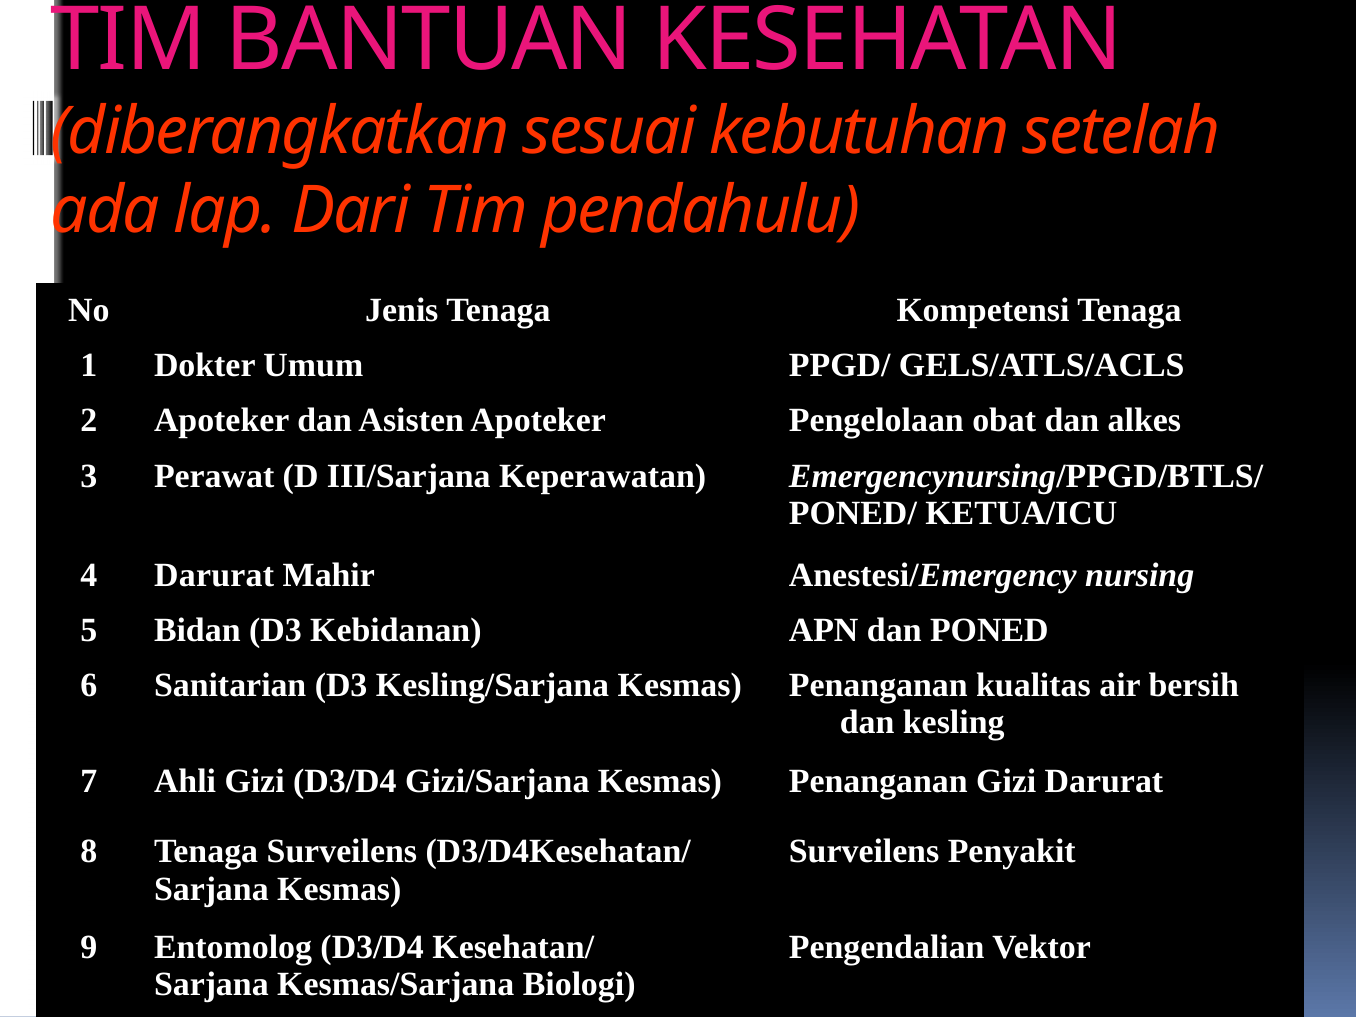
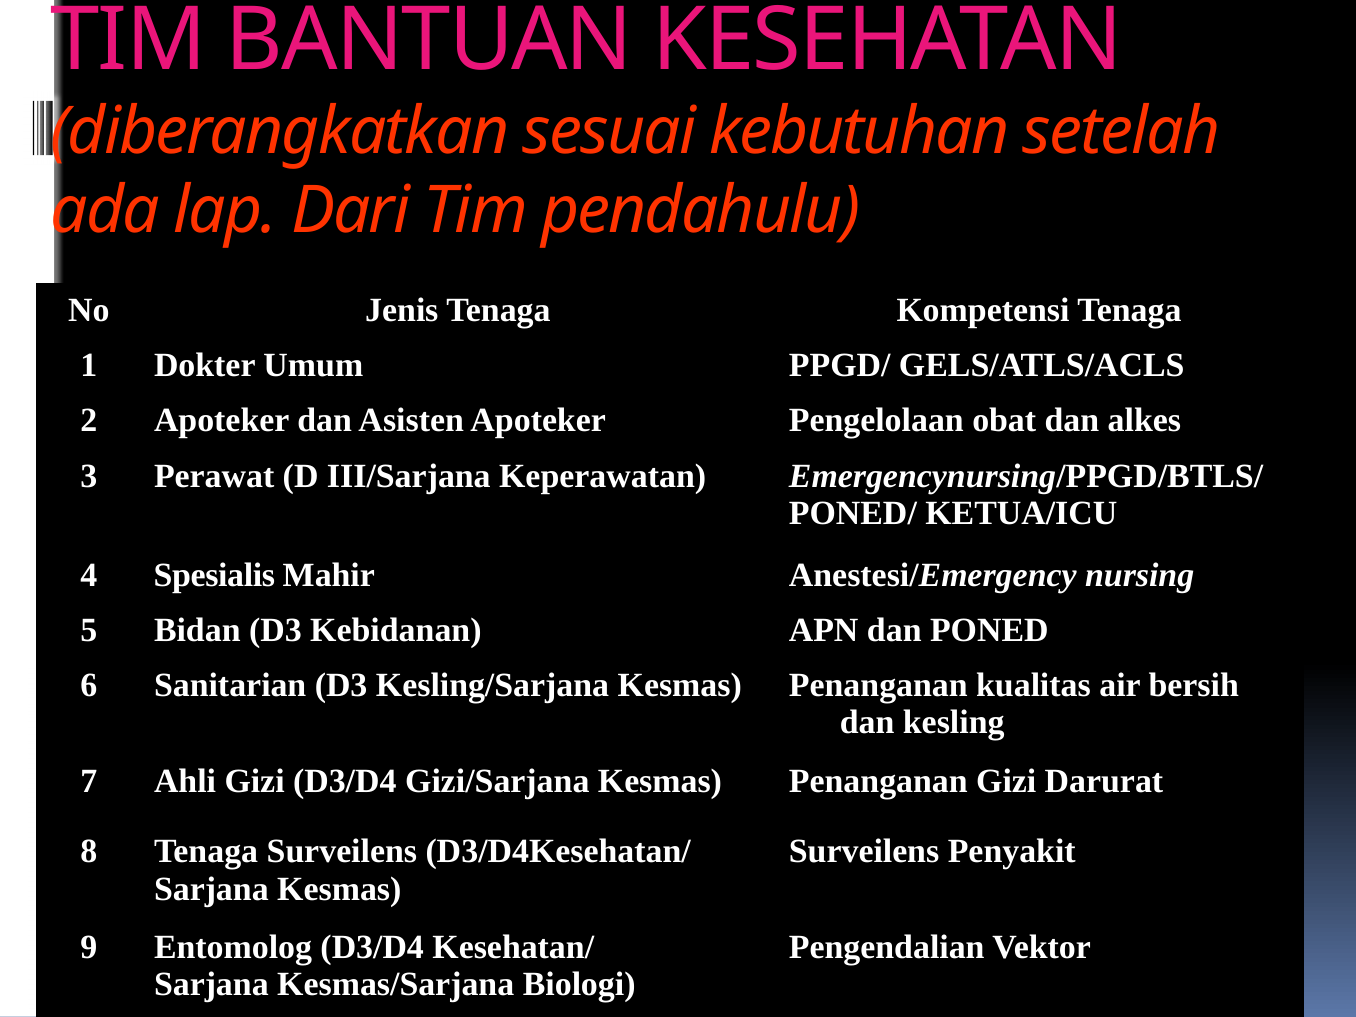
4 Darurat: Darurat -> Spesialis
